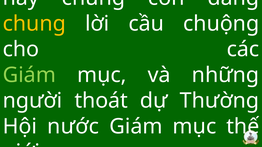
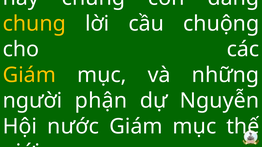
Giám at (29, 75) colour: light green -> yellow
thoát: thoát -> phận
Thường: Thường -> Nguyễn
